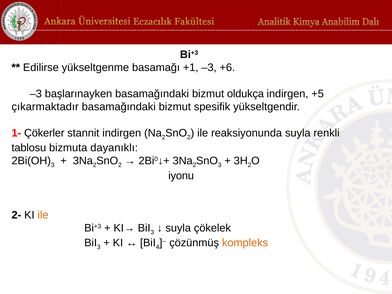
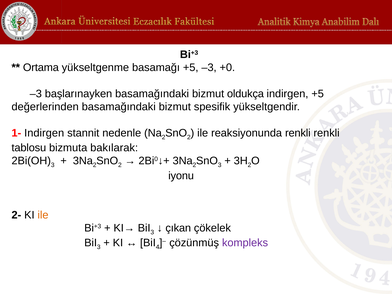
Edilirse: Edilirse -> Ortama
basamağı +1: +1 -> +5
+6: +6 -> +0
çıkarmaktadır: çıkarmaktadır -> değerlerinden
1- Çökerler: Çökerler -> Indirgen
stannit indirgen: indirgen -> nedenle
reaksiyonunda suyla: suyla -> renkli
dayanıklı: dayanıklı -> bakılarak
suyla at (178, 228): suyla -> çıkan
kompleks colour: orange -> purple
